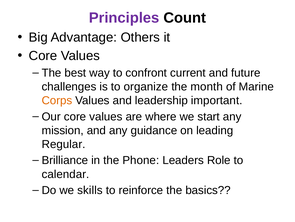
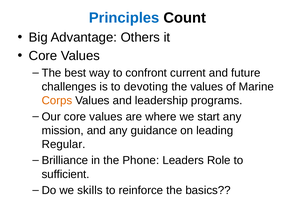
Principles colour: purple -> blue
organize: organize -> devoting
the month: month -> values
important: important -> programs
calendar: calendar -> sufficient
